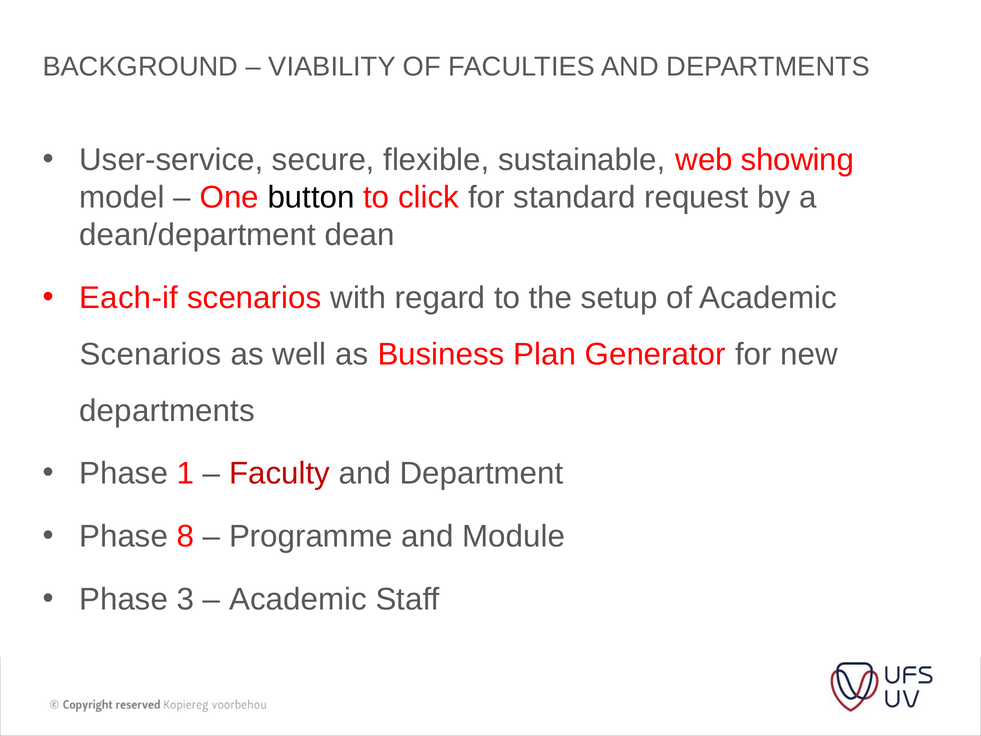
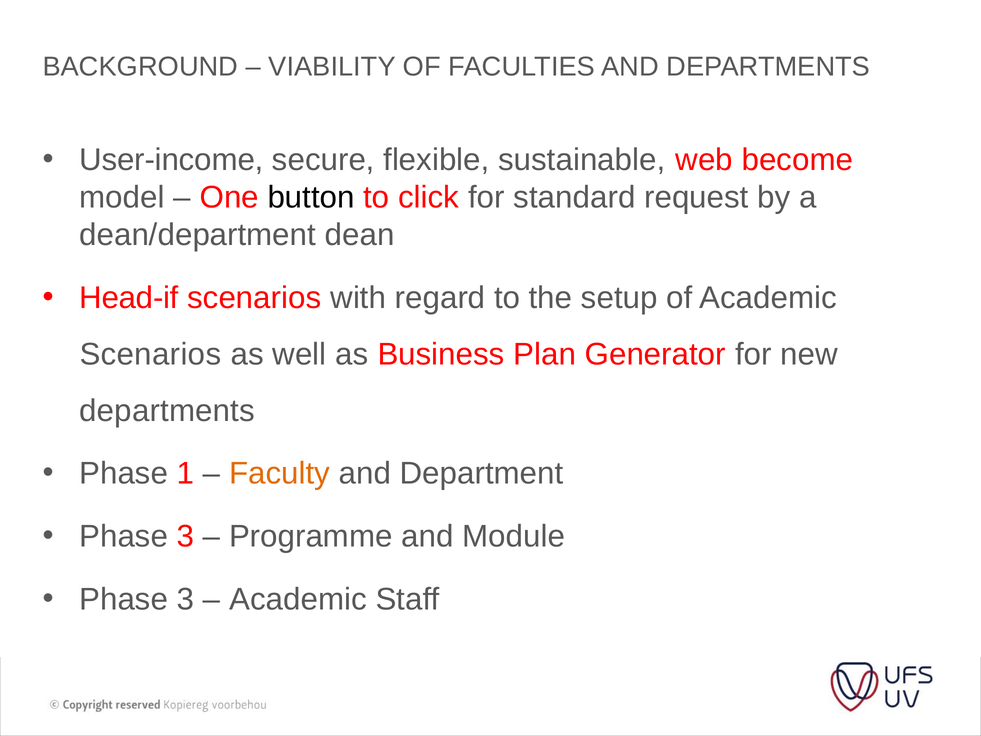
User-service: User-service -> User-income
showing: showing -> become
Each-if: Each-if -> Head-if
Faculty colour: red -> orange
8 at (186, 536): 8 -> 3
